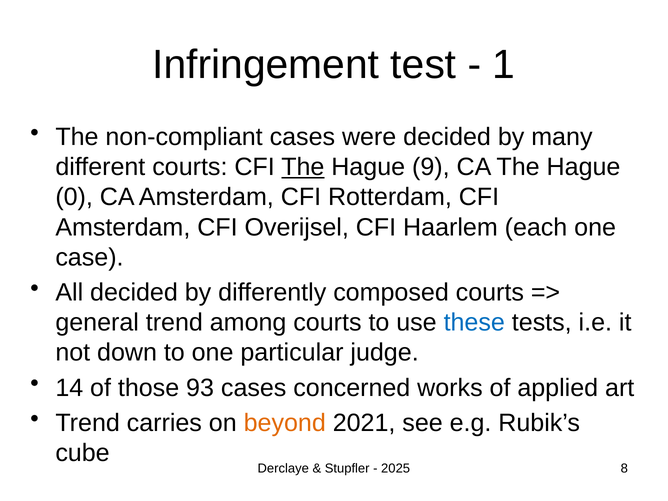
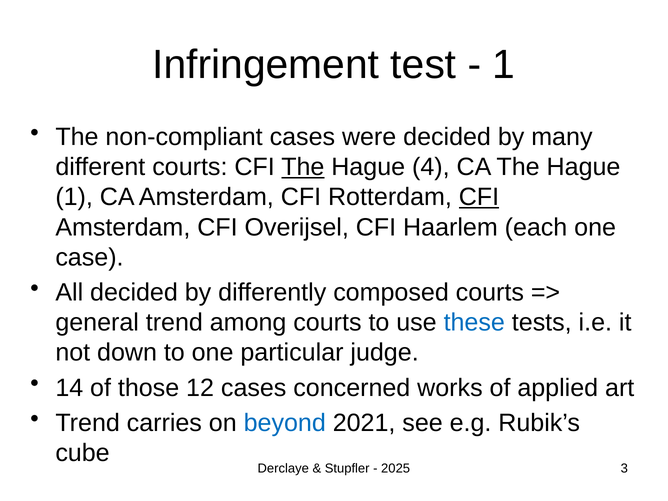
9: 9 -> 4
0 at (74, 197): 0 -> 1
CFI at (479, 197) underline: none -> present
93: 93 -> 12
beyond colour: orange -> blue
8: 8 -> 3
